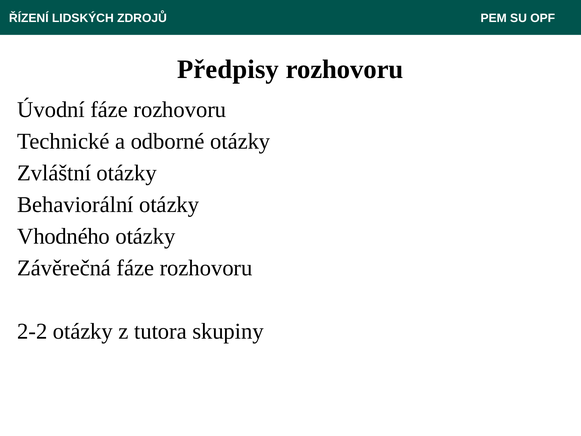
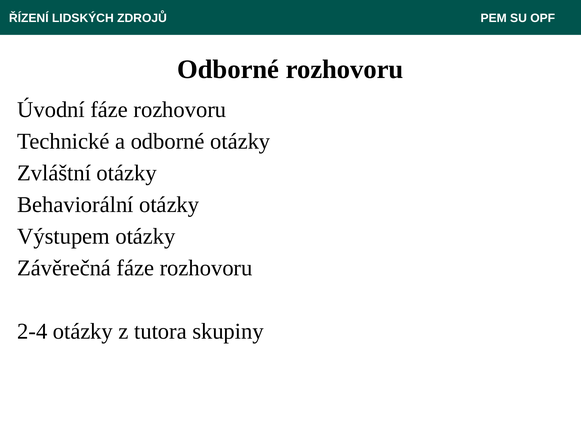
Předpisy at (228, 69): Předpisy -> Odborné
Vhodného: Vhodného -> Výstupem
2-2: 2-2 -> 2-4
